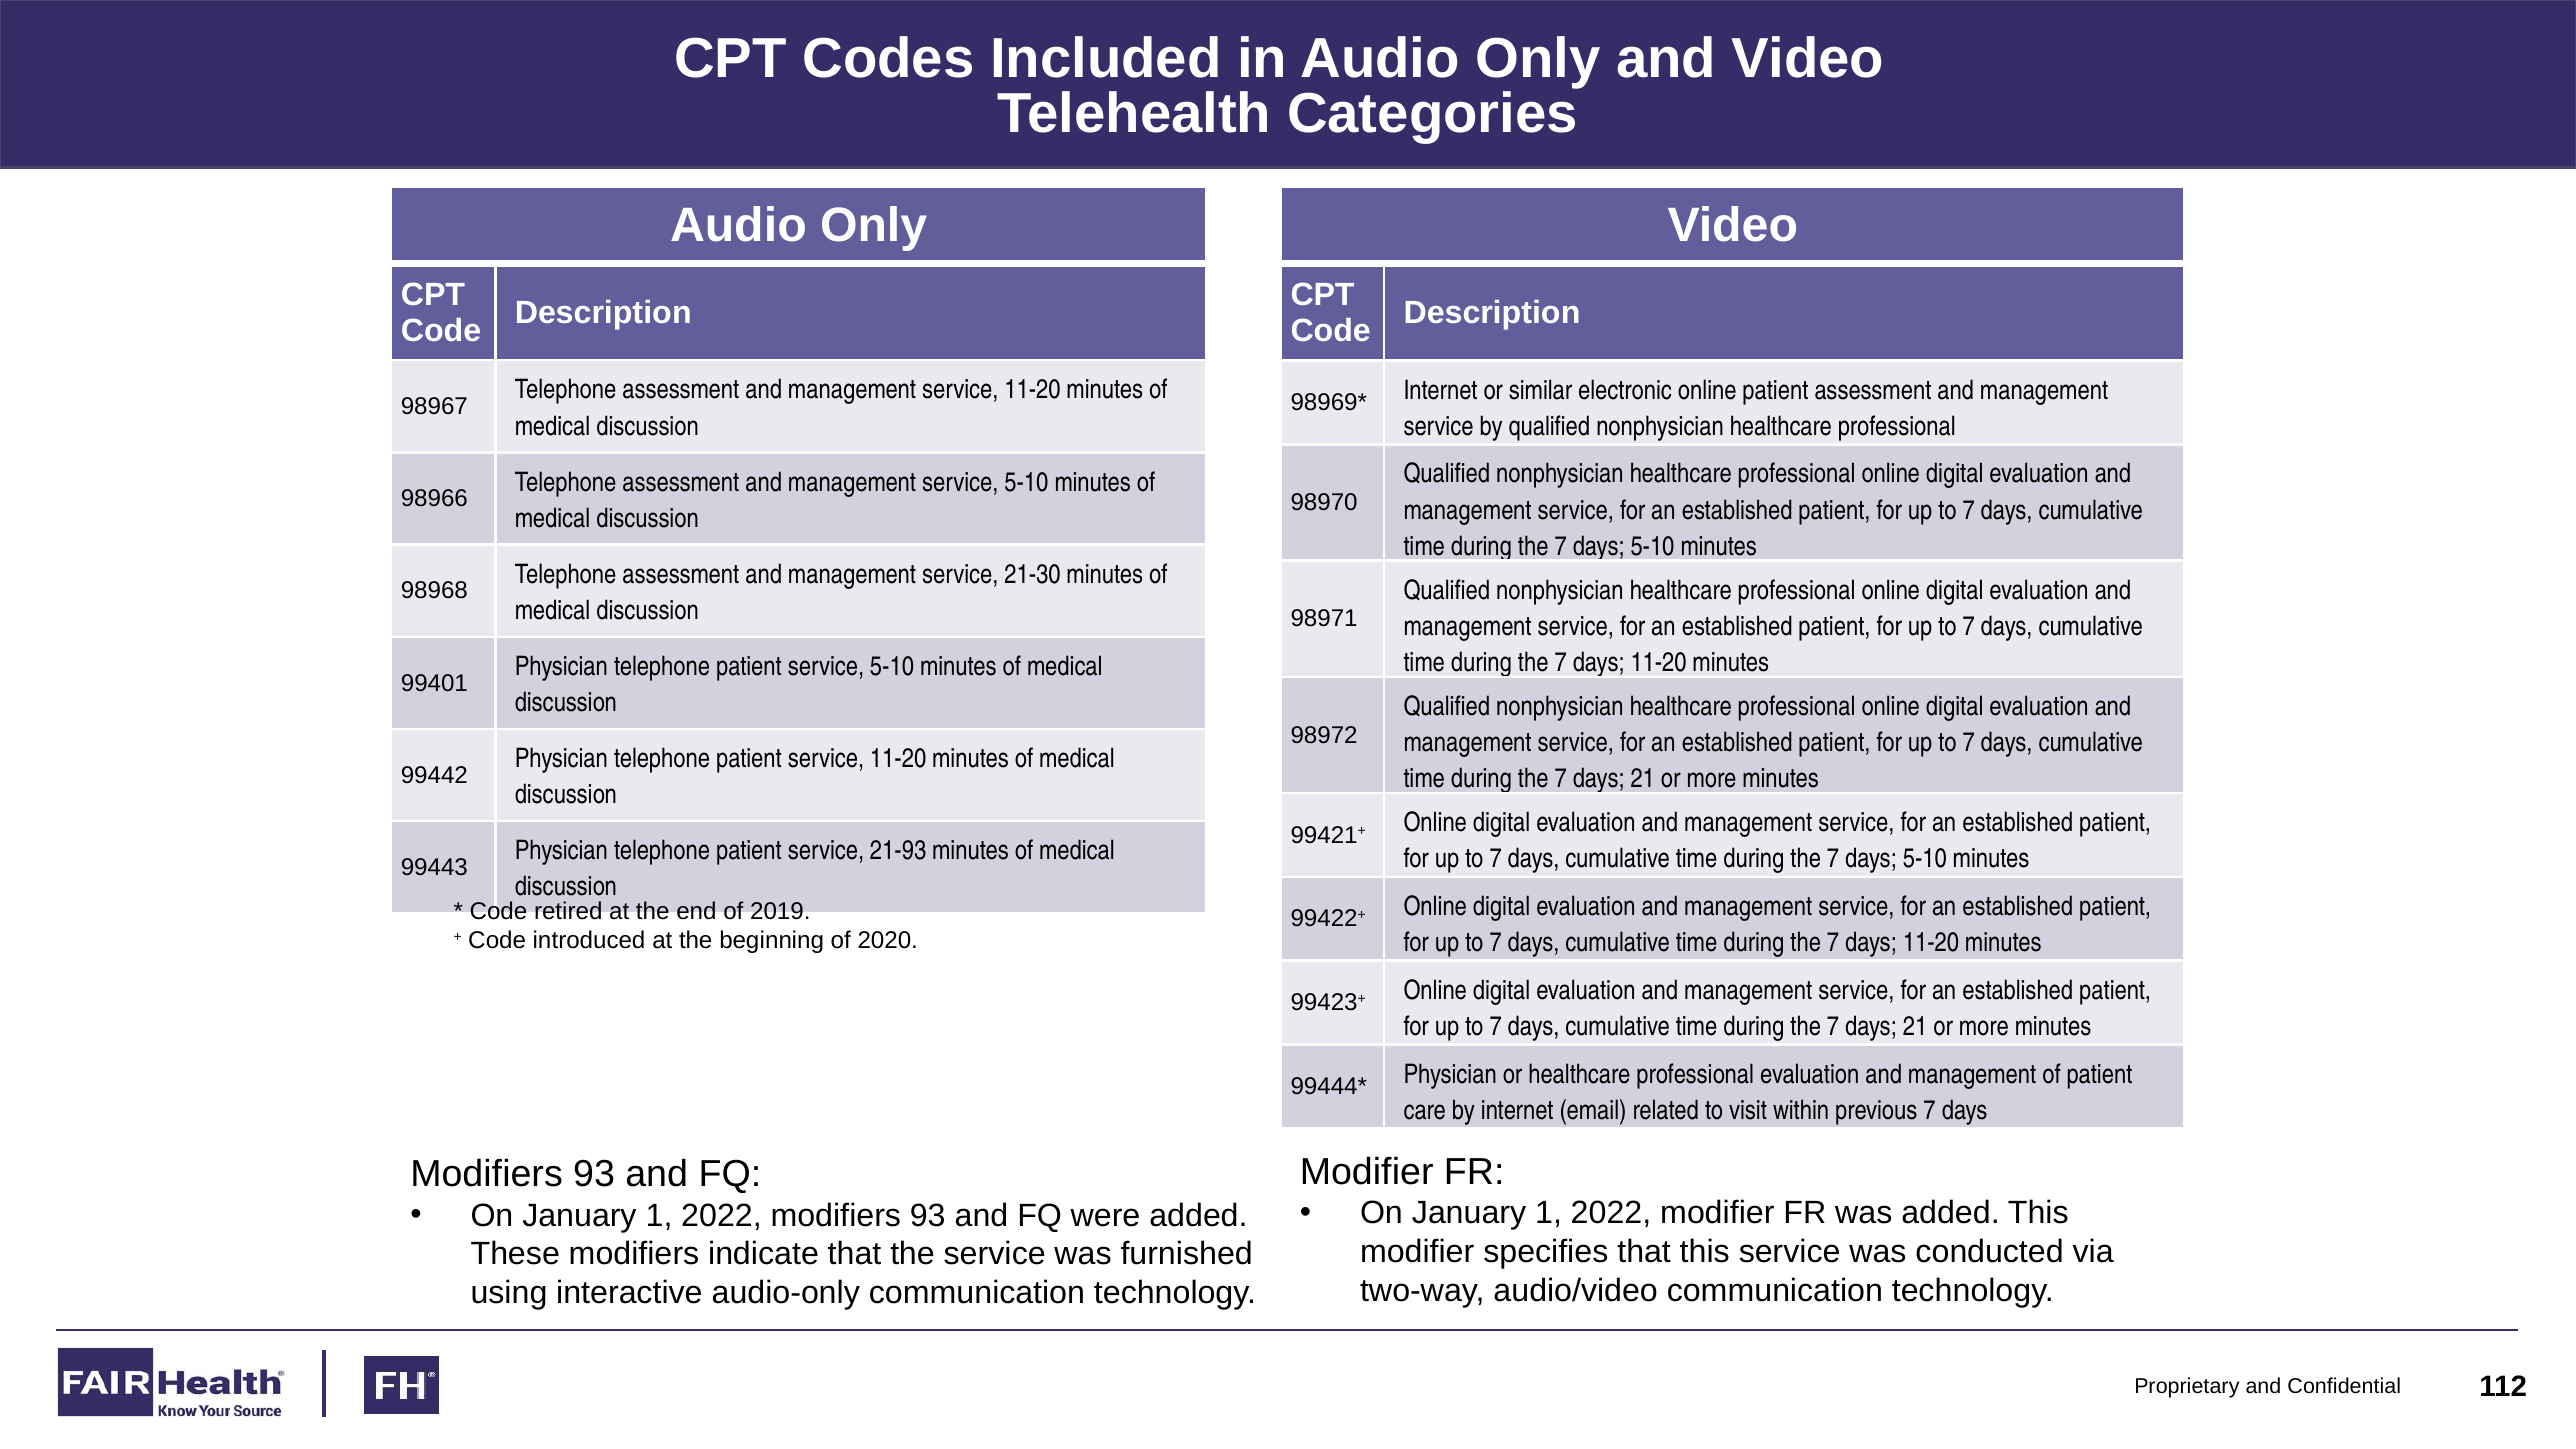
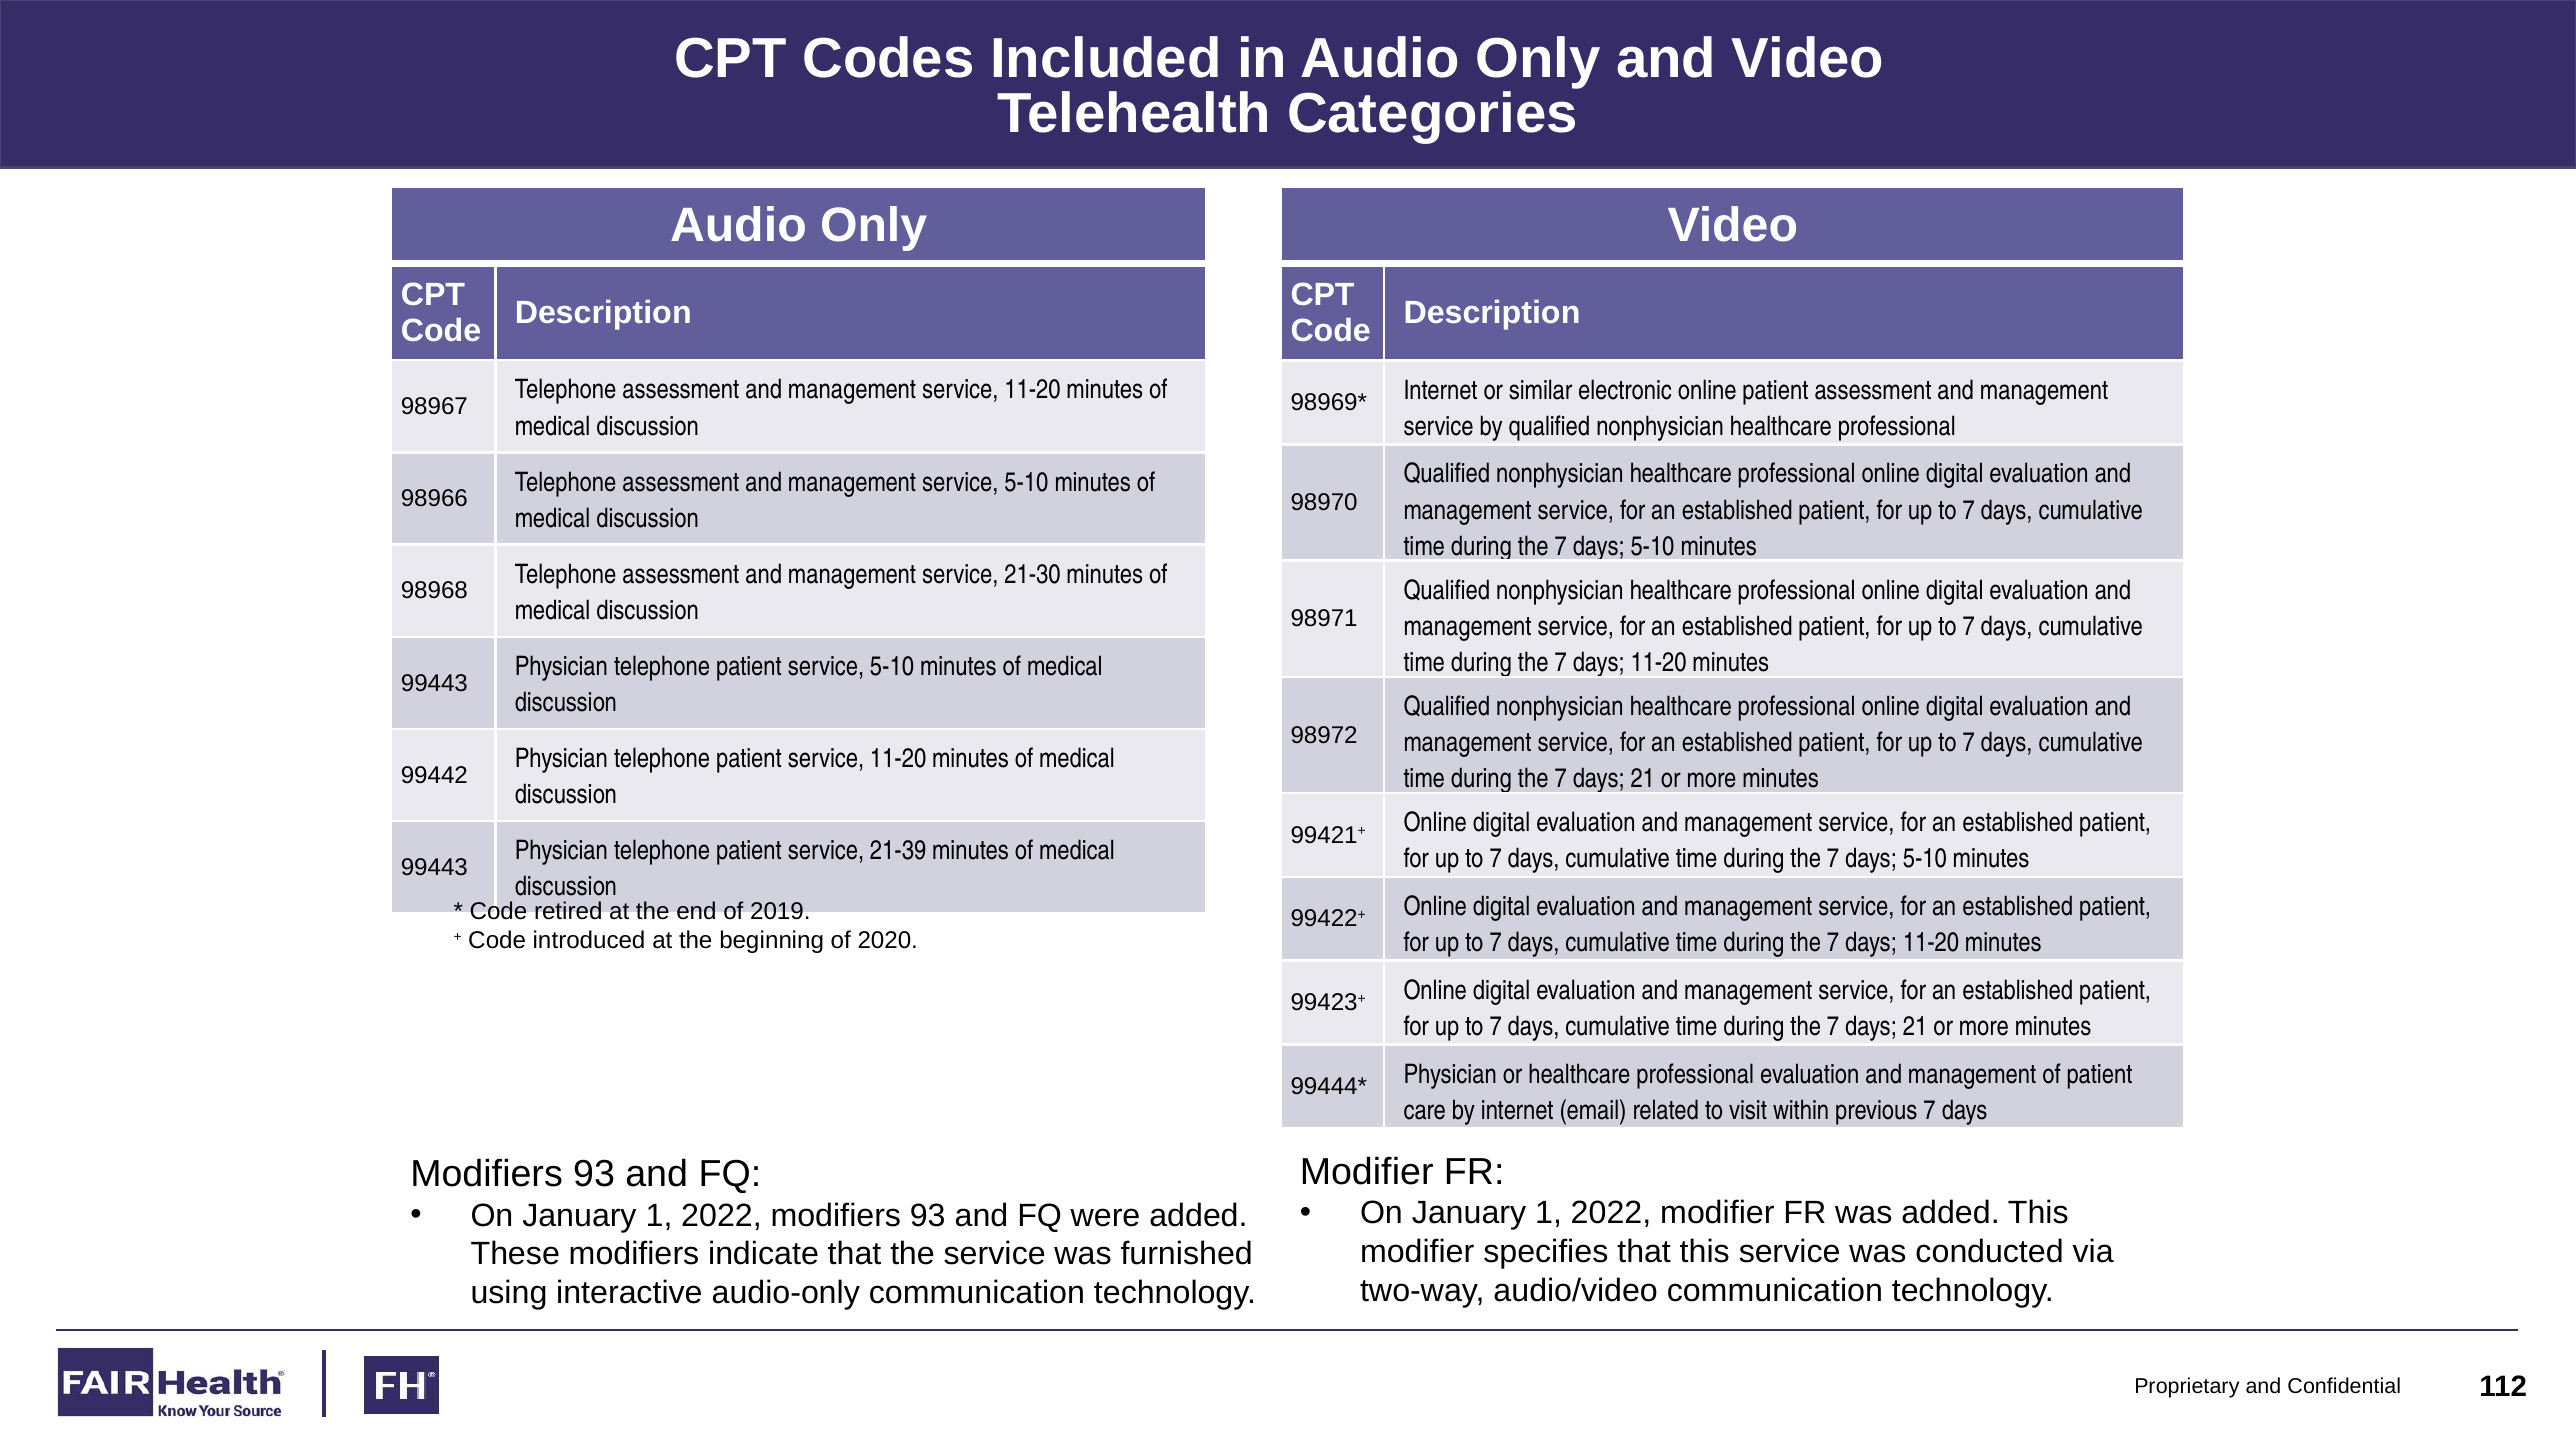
99401 at (434, 683): 99401 -> 99443
21-93: 21-93 -> 21-39
